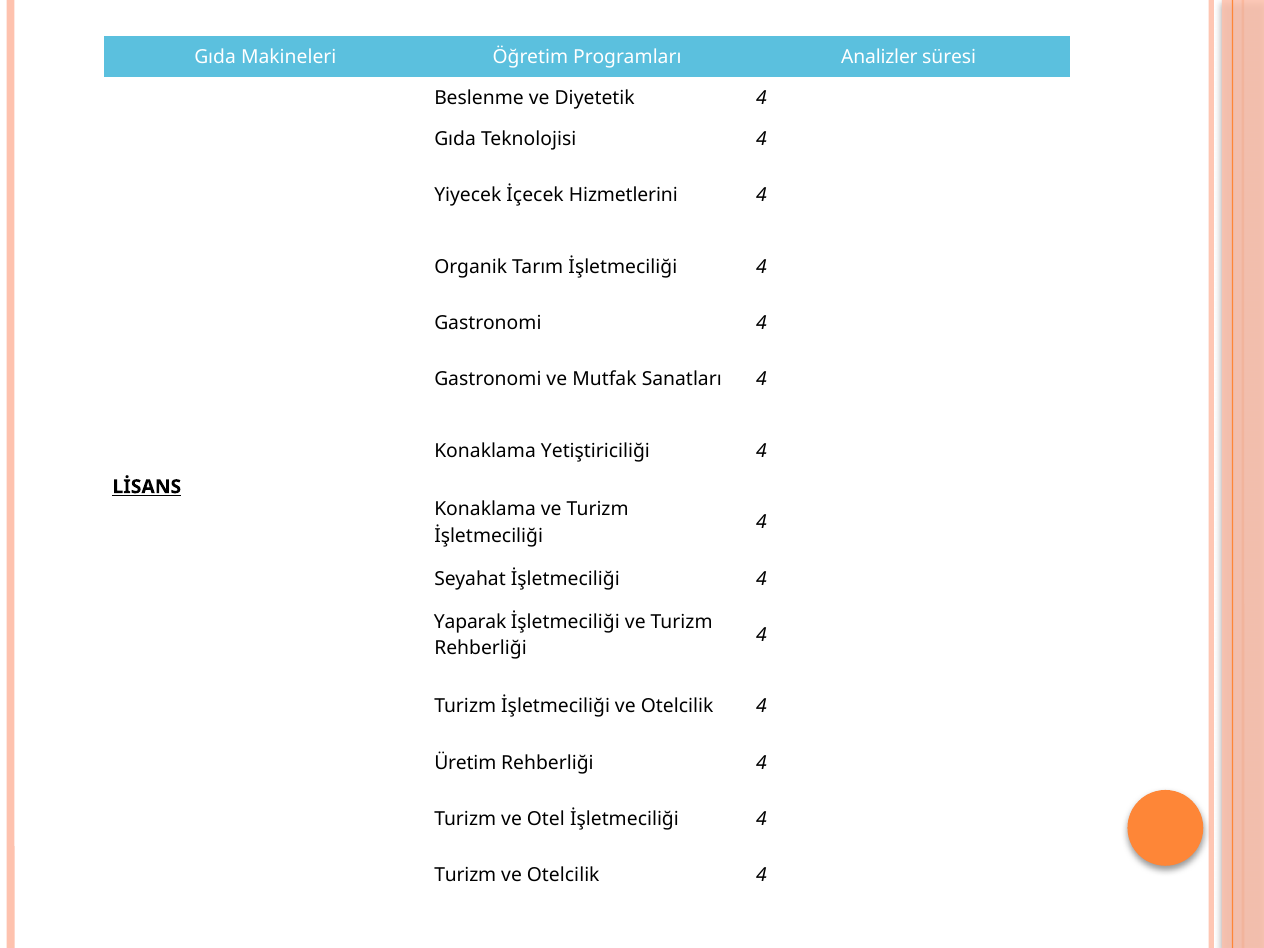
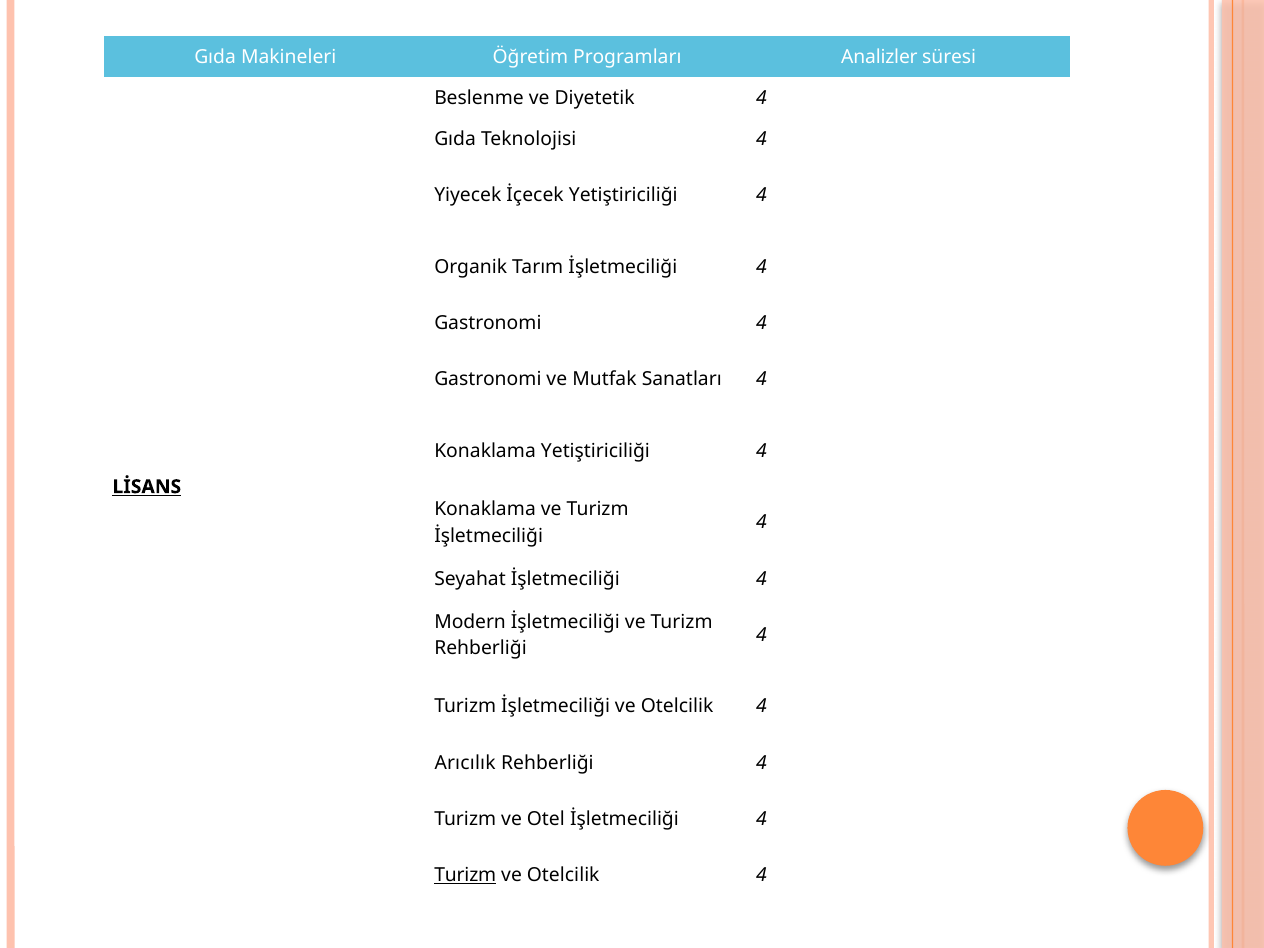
İçecek Hizmetlerini: Hizmetlerini -> Yetiştiriciliği
Yaparak: Yaparak -> Modern
Üretim: Üretim -> Arıcılık
Turizm at (465, 875) underline: none -> present
